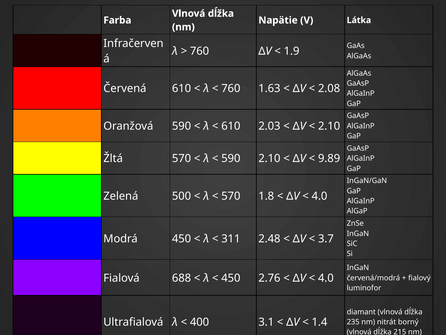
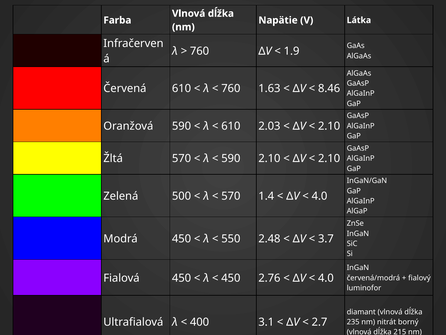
2.08: 2.08 -> 8.46
9.89 at (329, 158): 9.89 -> 2.10
1.8: 1.8 -> 1.4
311: 311 -> 550
Fialová 688: 688 -> 450
1.4: 1.4 -> 2.7
